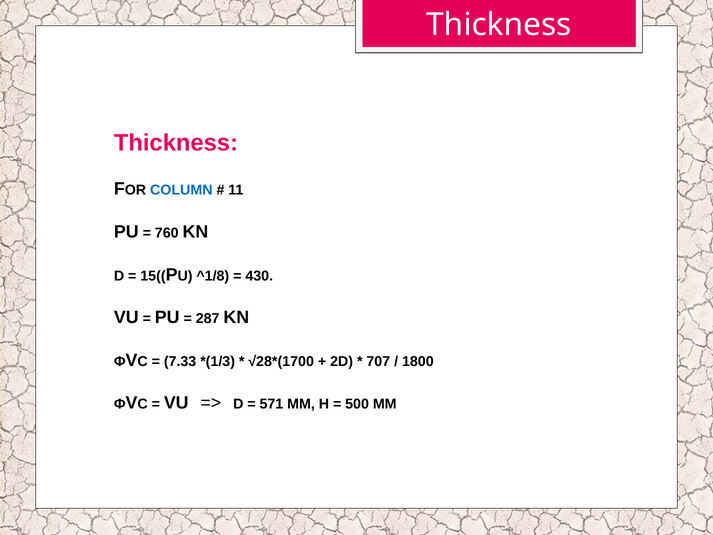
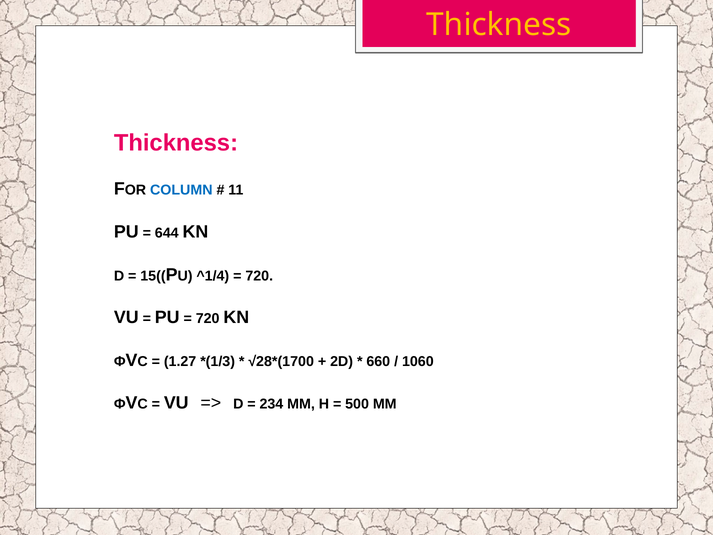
Thickness at (499, 25) colour: white -> yellow
760: 760 -> 644
^1/8: ^1/8 -> ^1/4
430 at (259, 276): 430 -> 720
287 at (208, 318): 287 -> 720
7.33: 7.33 -> 1.27
707: 707 -> 660
1800: 1800 -> 1060
571: 571 -> 234
